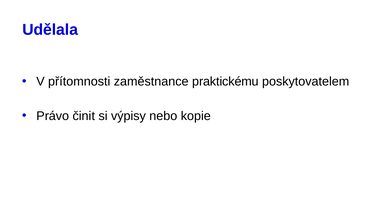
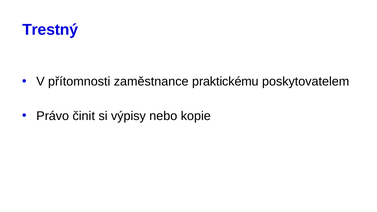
Udělala: Udělala -> Trestný
